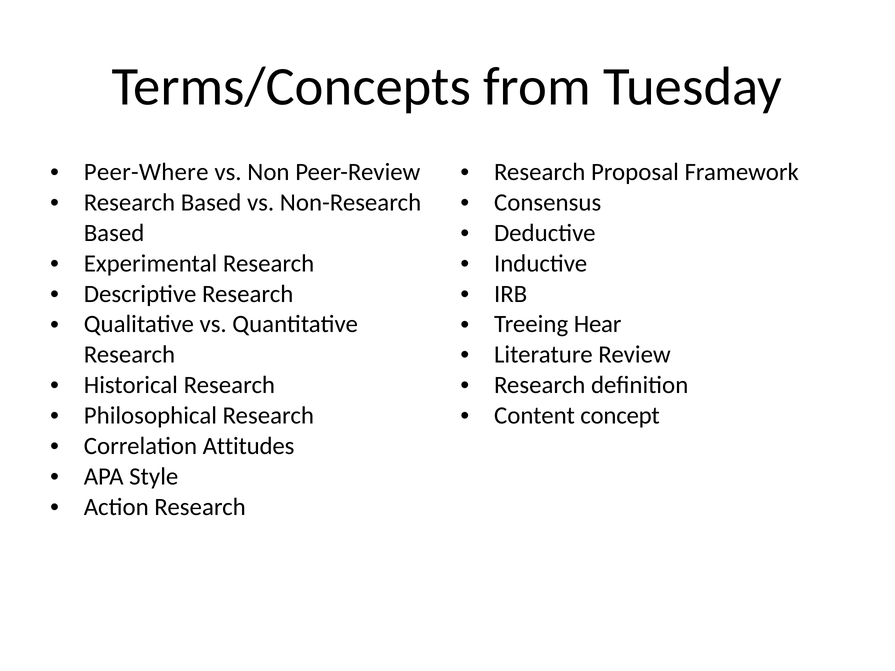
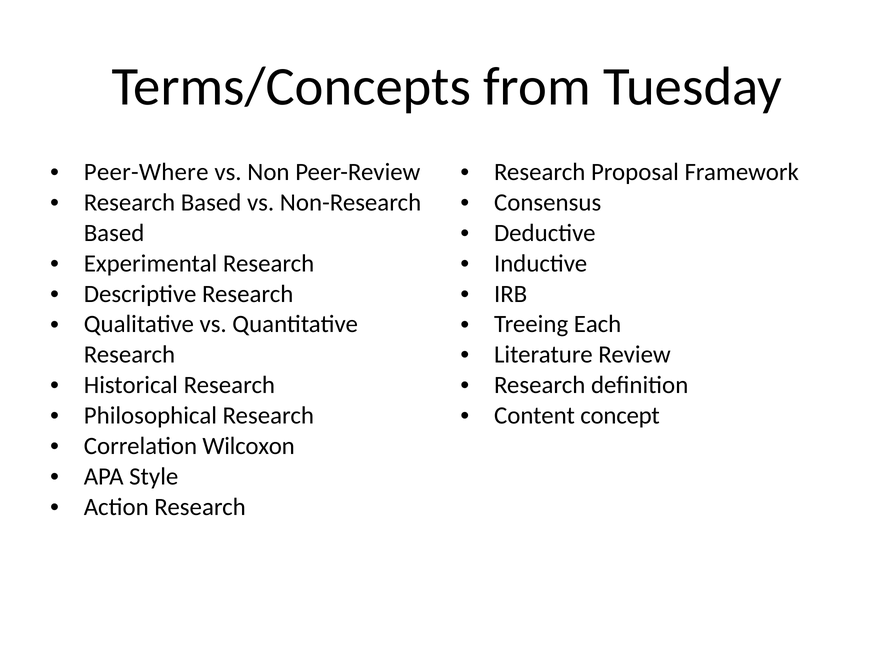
Hear: Hear -> Each
Attitudes: Attitudes -> Wilcoxon
